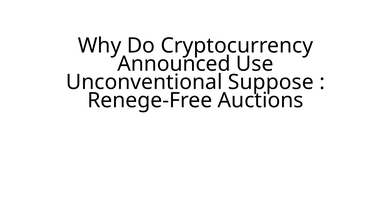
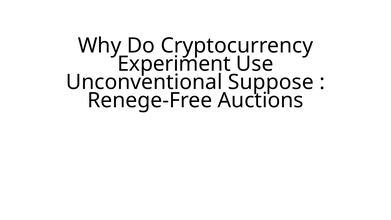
Announced: Announced -> Experiment
